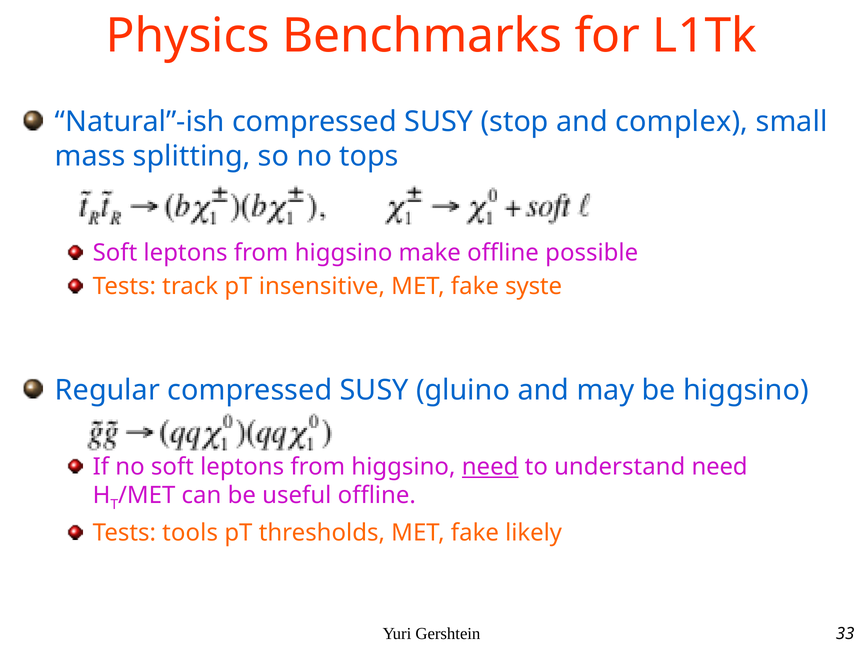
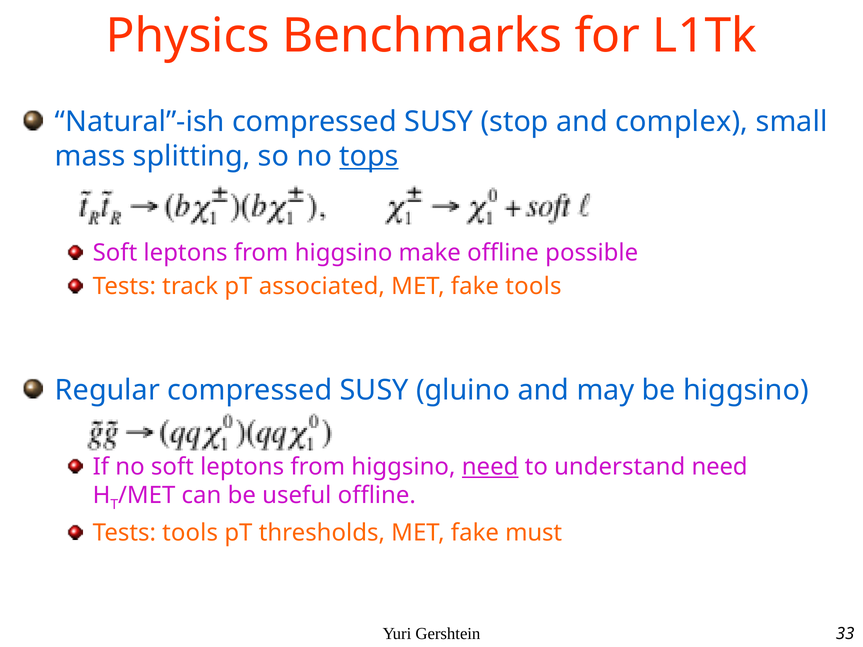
tops underline: none -> present
insensitive: insensitive -> associated
fake syste: syste -> tools
likely: likely -> must
